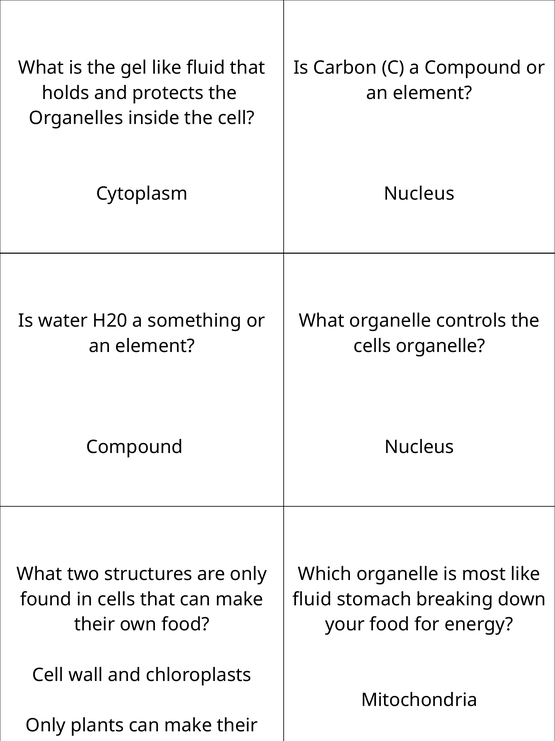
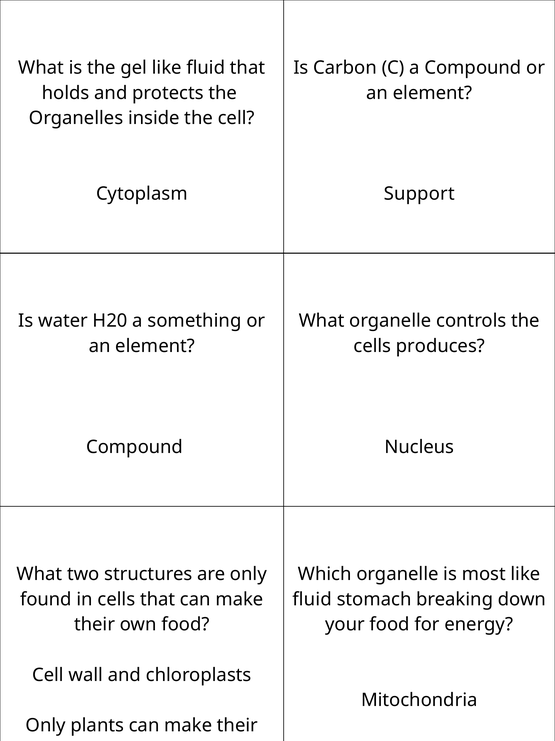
Nucleus at (419, 194): Nucleus -> Support
cells organelle: organelle -> produces
